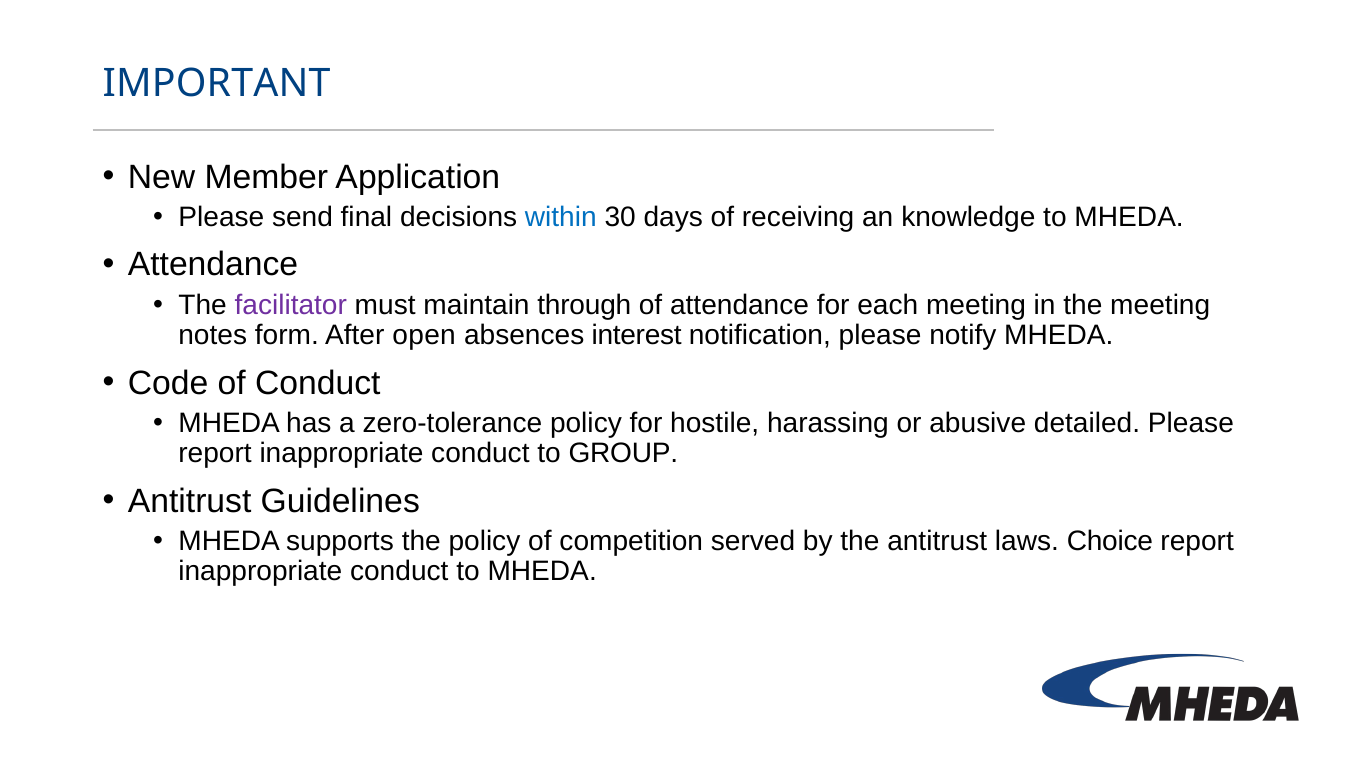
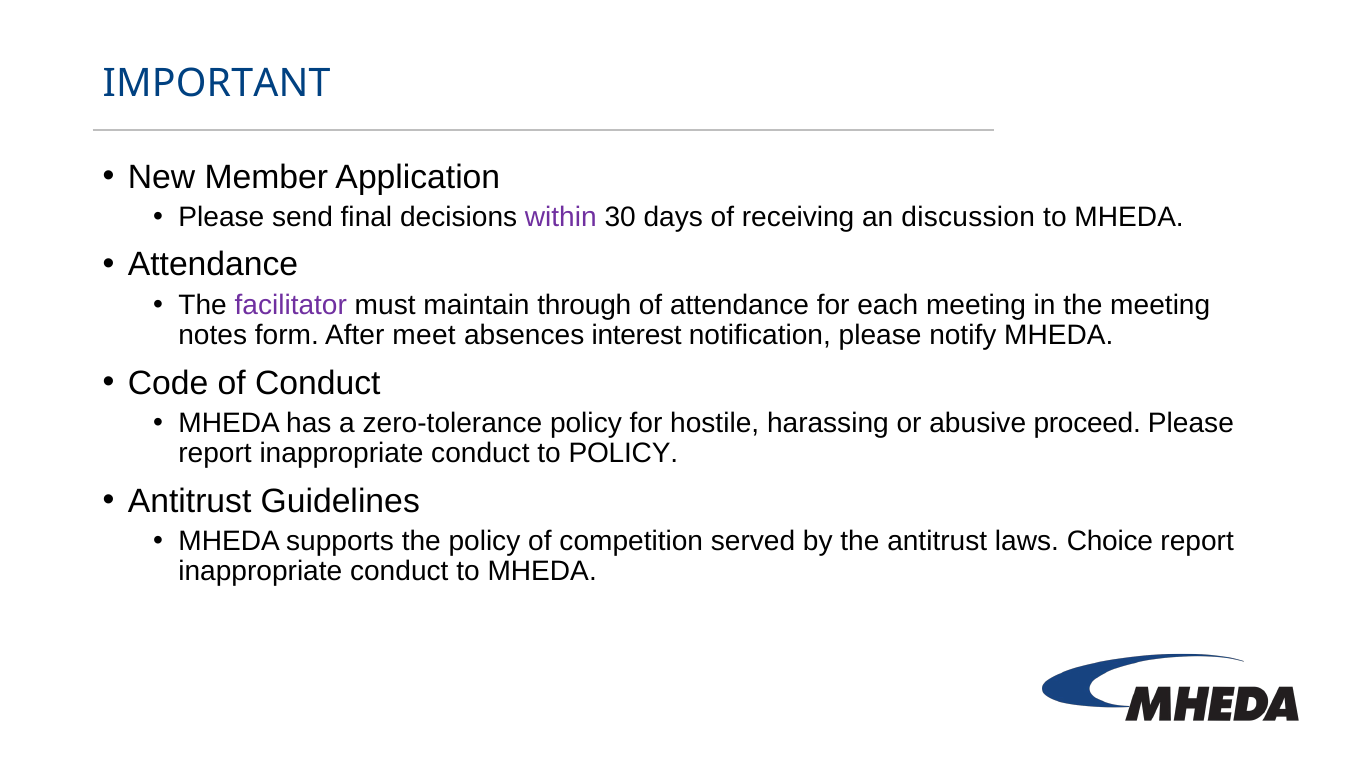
within colour: blue -> purple
knowledge: knowledge -> discussion
open: open -> meet
detailed: detailed -> proceed
to GROUP: GROUP -> POLICY
